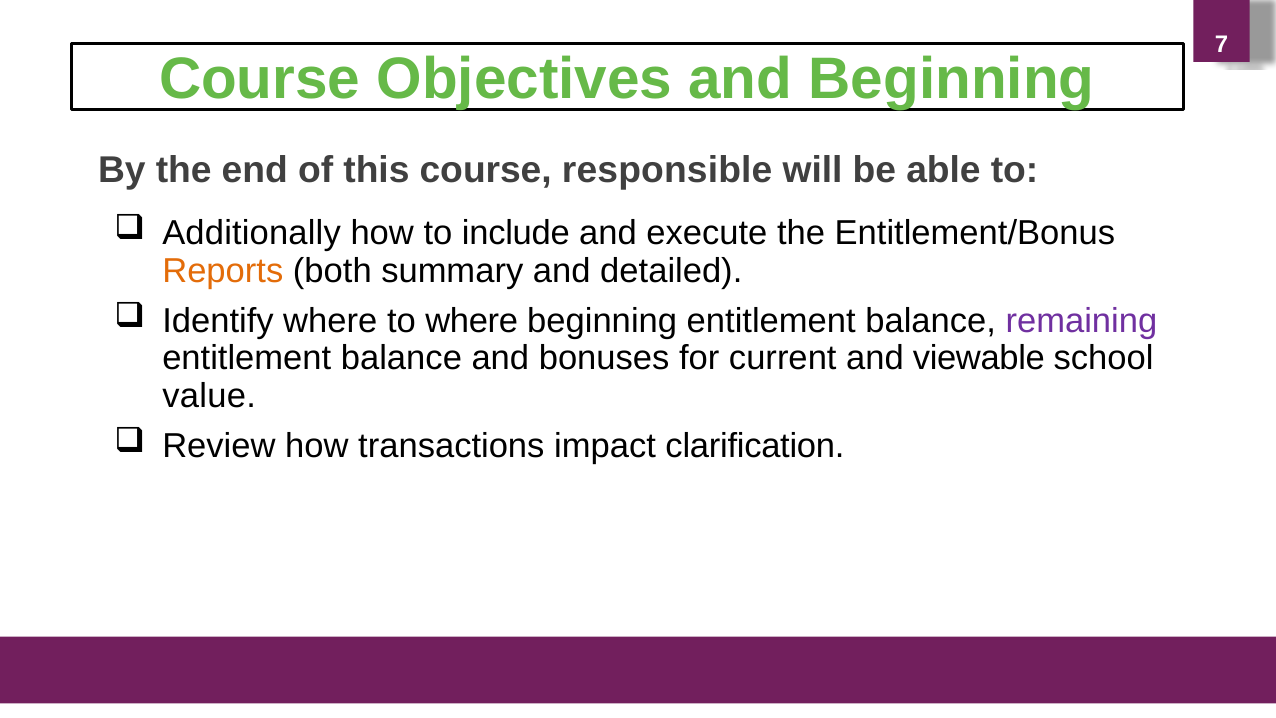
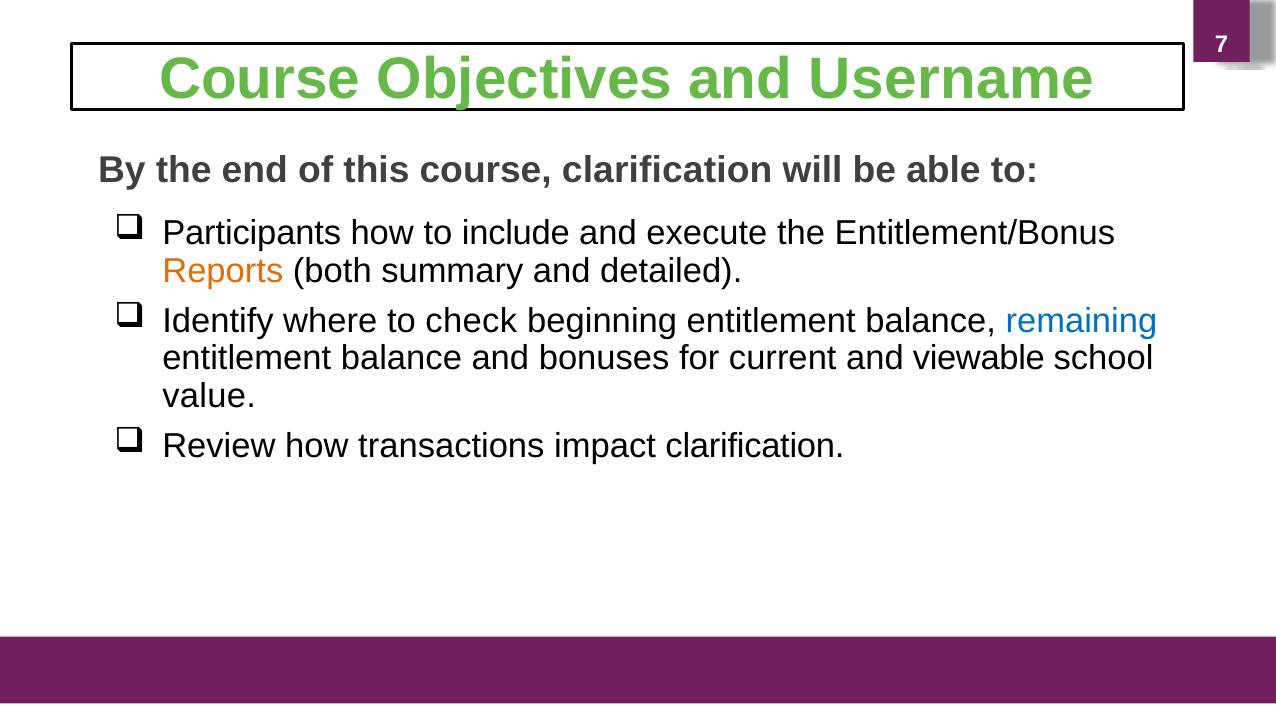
and Beginning: Beginning -> Username
course responsible: responsible -> clarification
Additionally: Additionally -> Participants
to where: where -> check
remaining colour: purple -> blue
